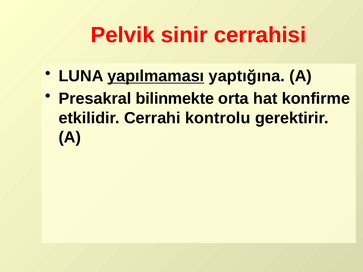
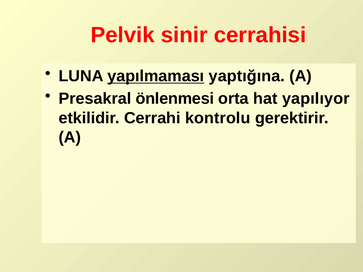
bilinmekte: bilinmekte -> önlenmesi
konfirme: konfirme -> yapılıyor
